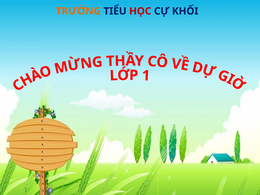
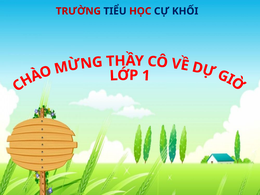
TRƯỜNG colour: orange -> red
